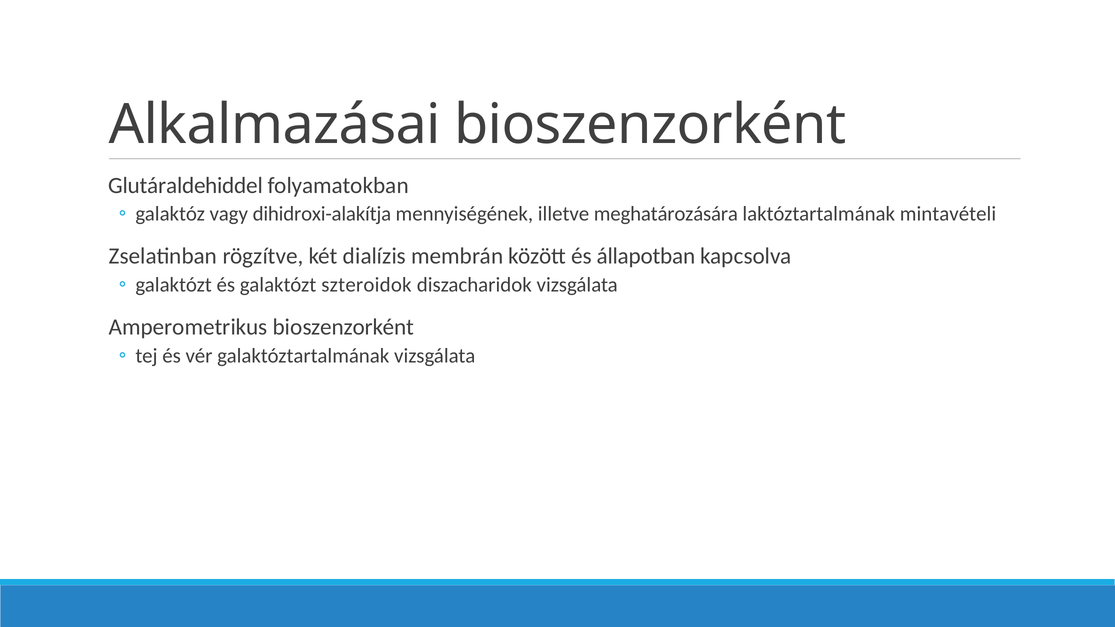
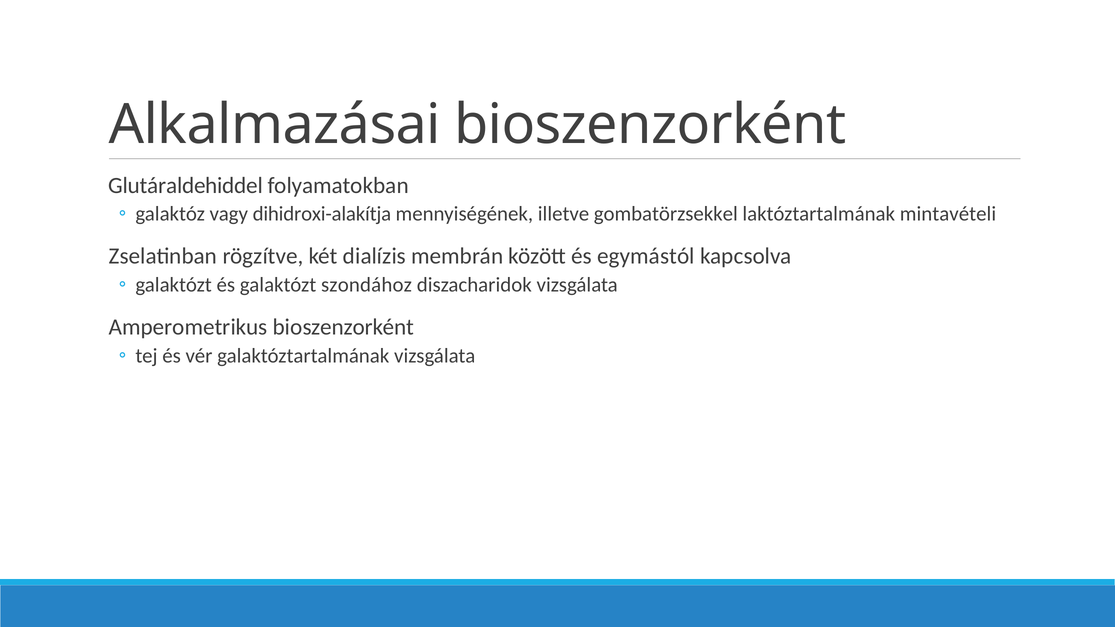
meghatározására: meghatározására -> gombatörzsekkel
állapotban: állapotban -> egymástól
szteroidok: szteroidok -> szondához
